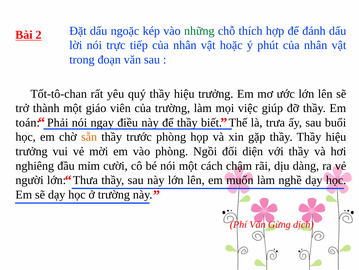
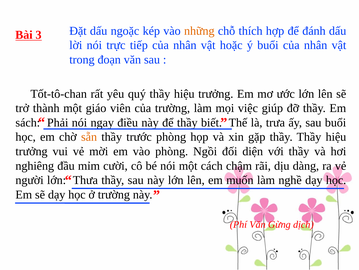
những colour: green -> orange
2: 2 -> 3
ý phút: phút -> buổi
toán: toán -> sách
